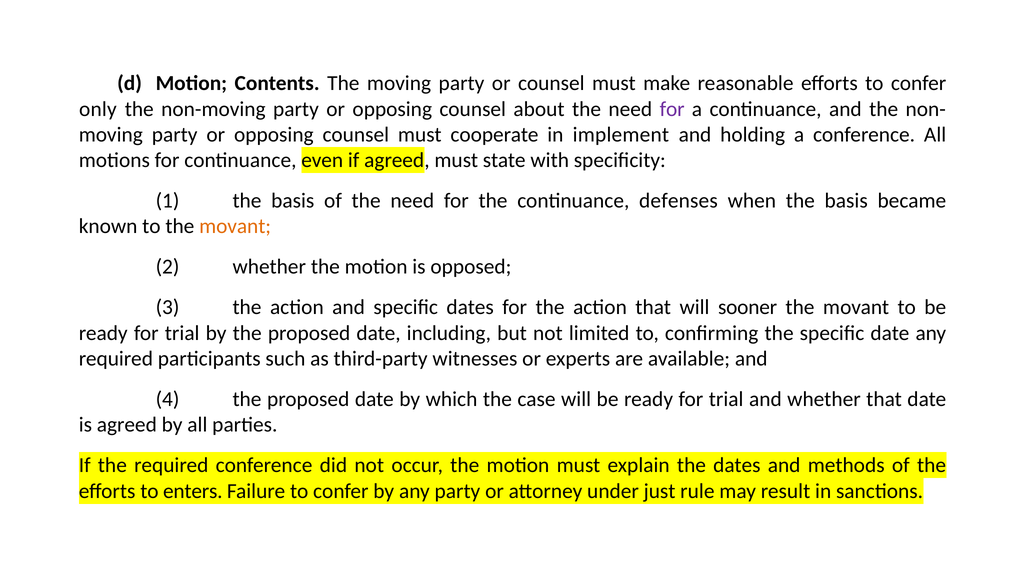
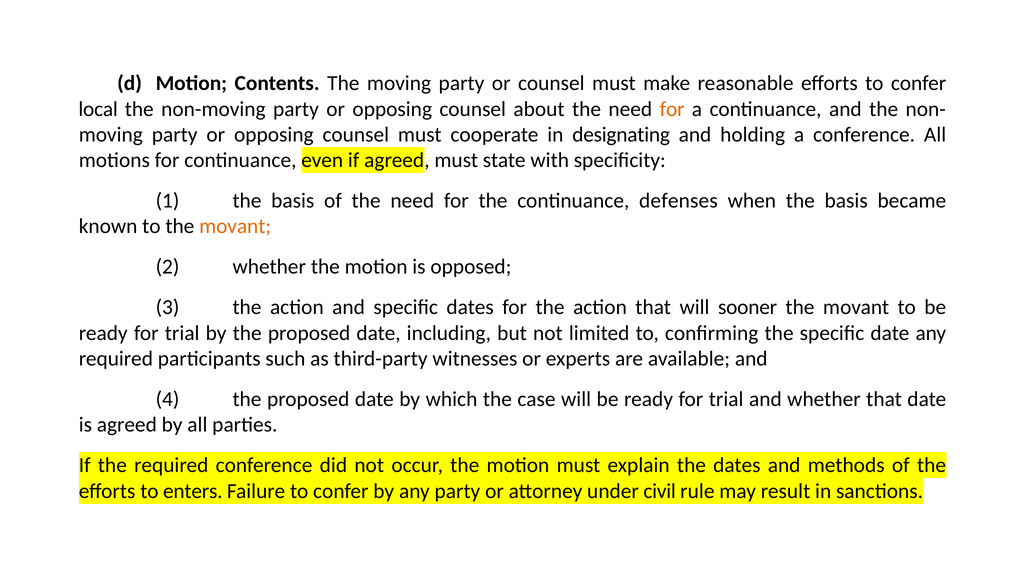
only: only -> local
for at (672, 109) colour: purple -> orange
implement: implement -> designating
just: just -> civil
